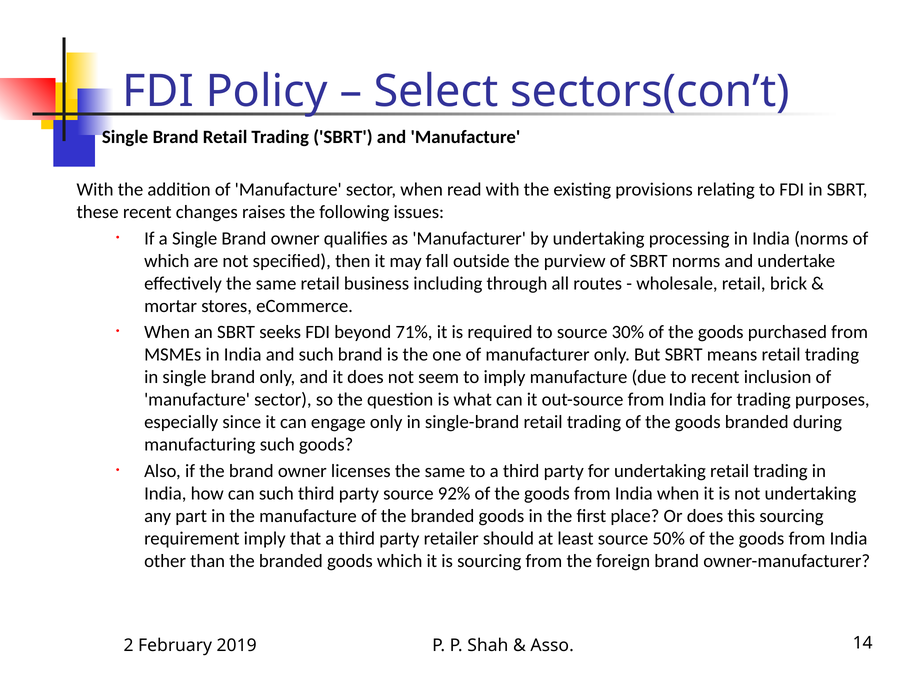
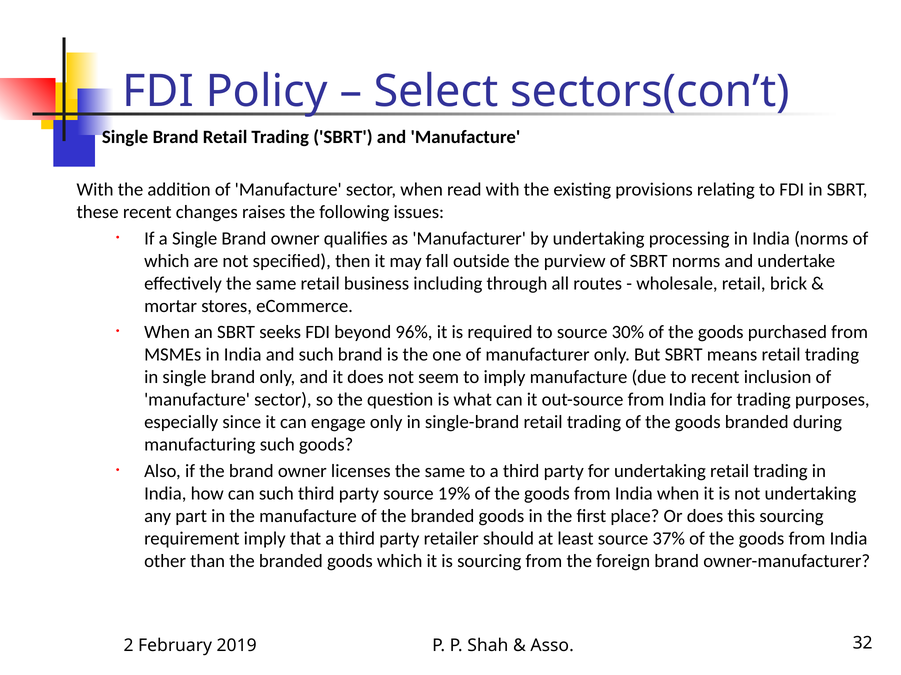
71%: 71% -> 96%
92%: 92% -> 19%
50%: 50% -> 37%
14: 14 -> 32
